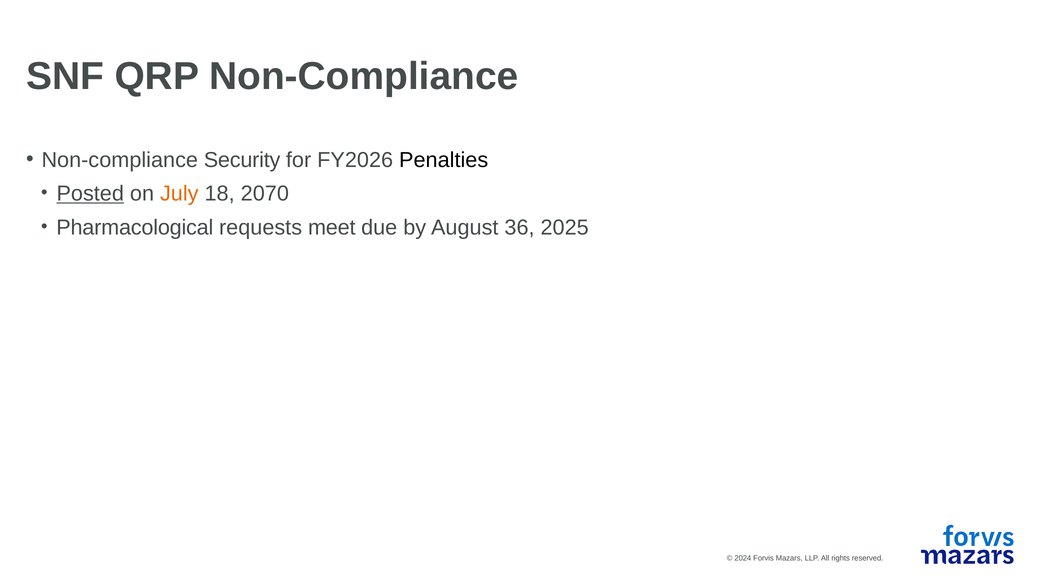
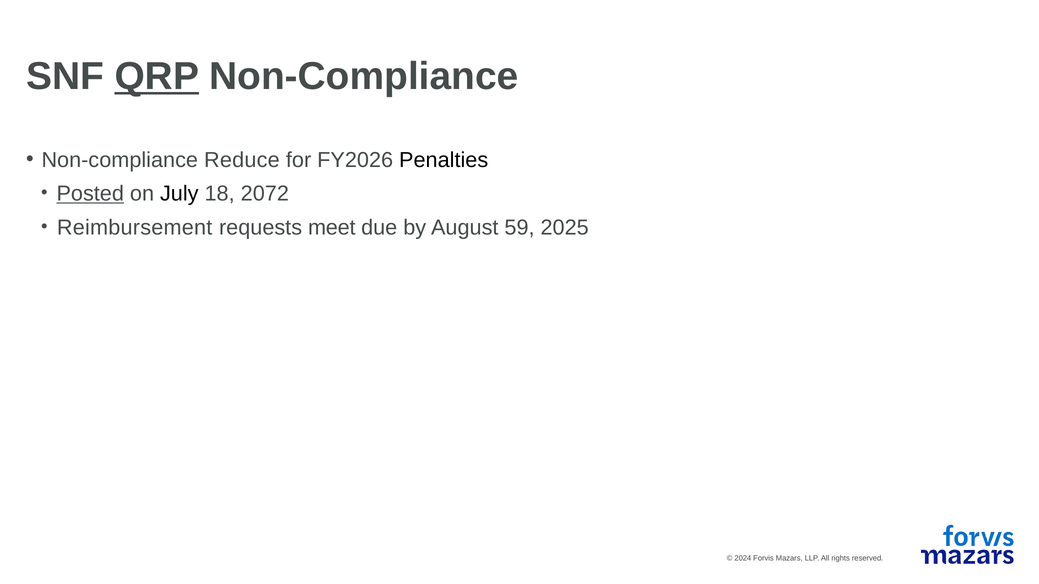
QRP underline: none -> present
Security: Security -> Reduce
July colour: orange -> black
2070: 2070 -> 2072
Pharmacological: Pharmacological -> Reimbursement
36: 36 -> 59
